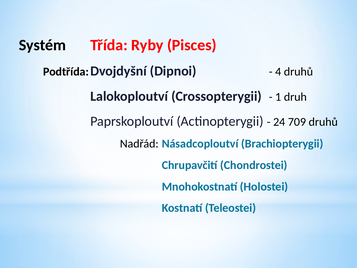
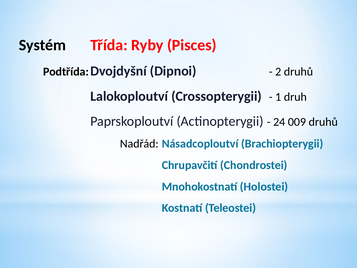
4: 4 -> 2
709: 709 -> 009
